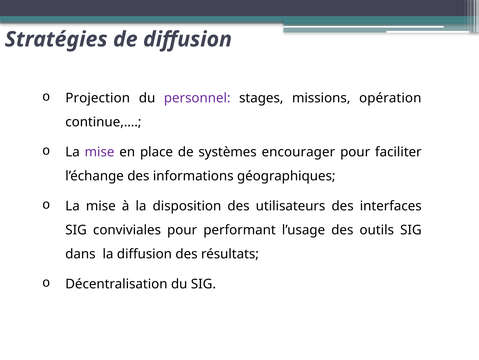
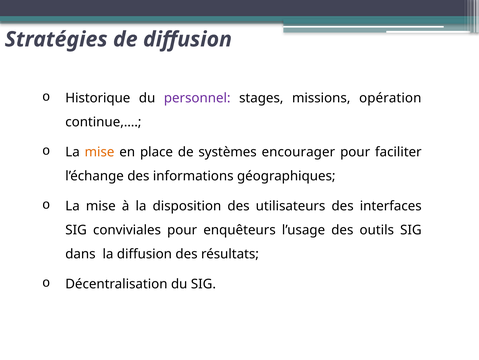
Projection: Projection -> Historique
mise at (100, 152) colour: purple -> orange
performant: performant -> enquêteurs
